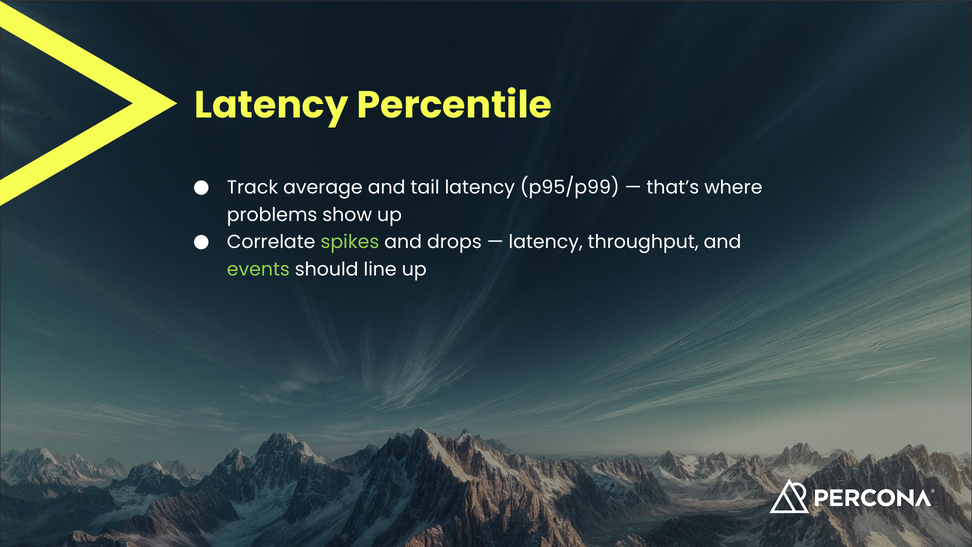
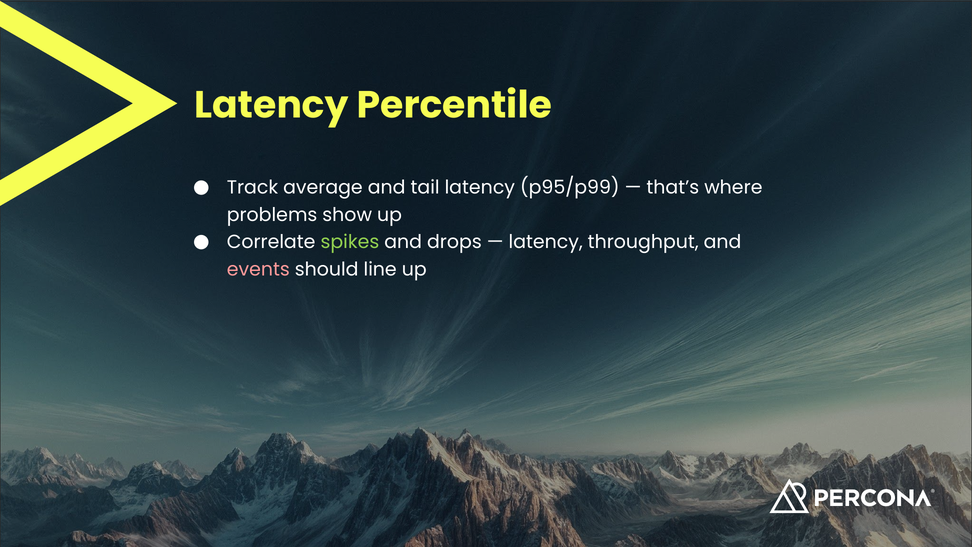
events colour: light green -> pink
